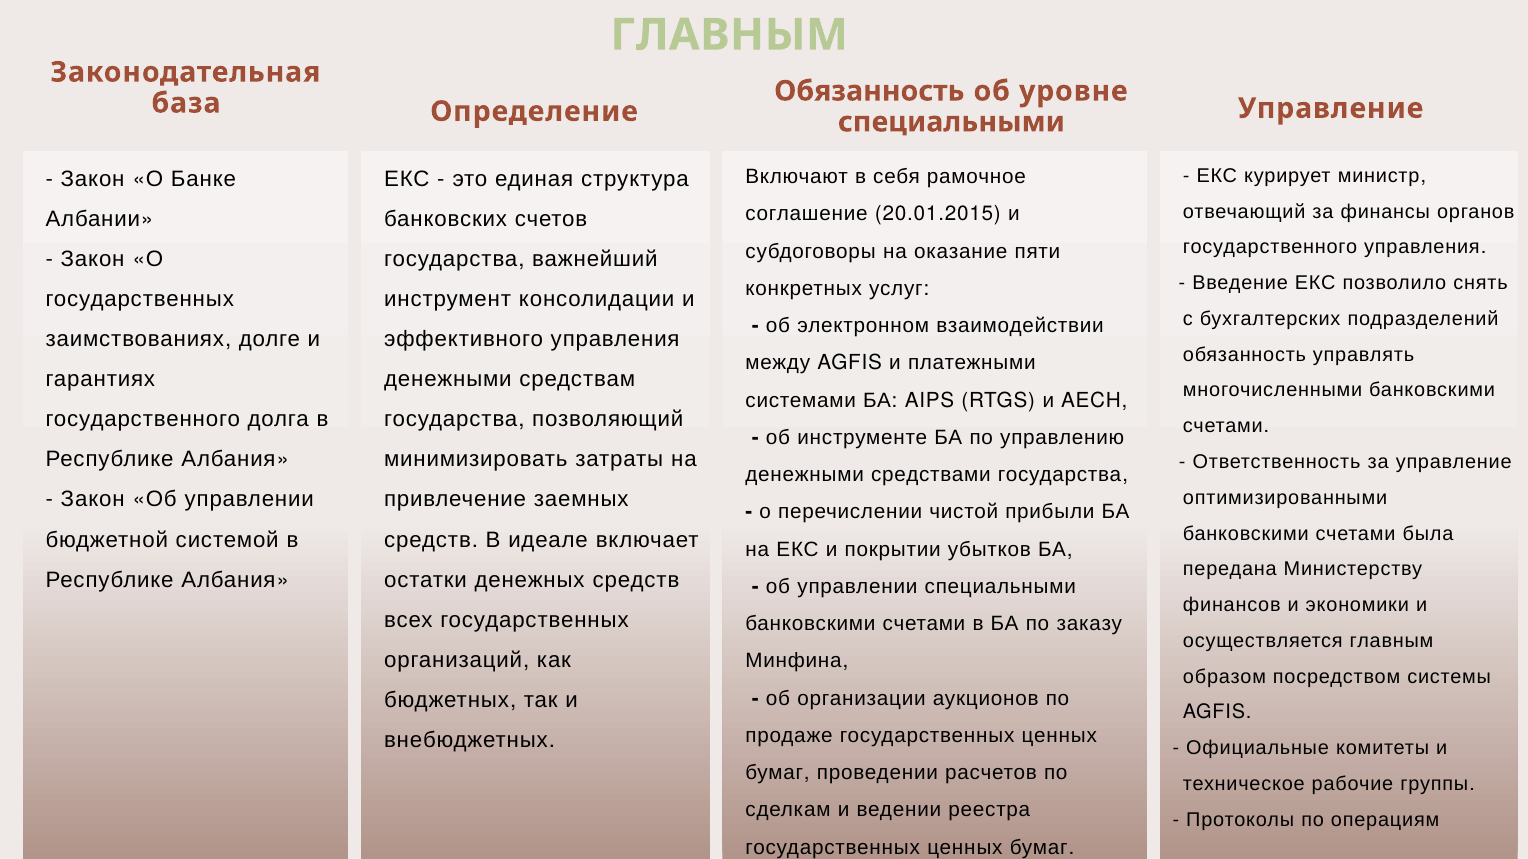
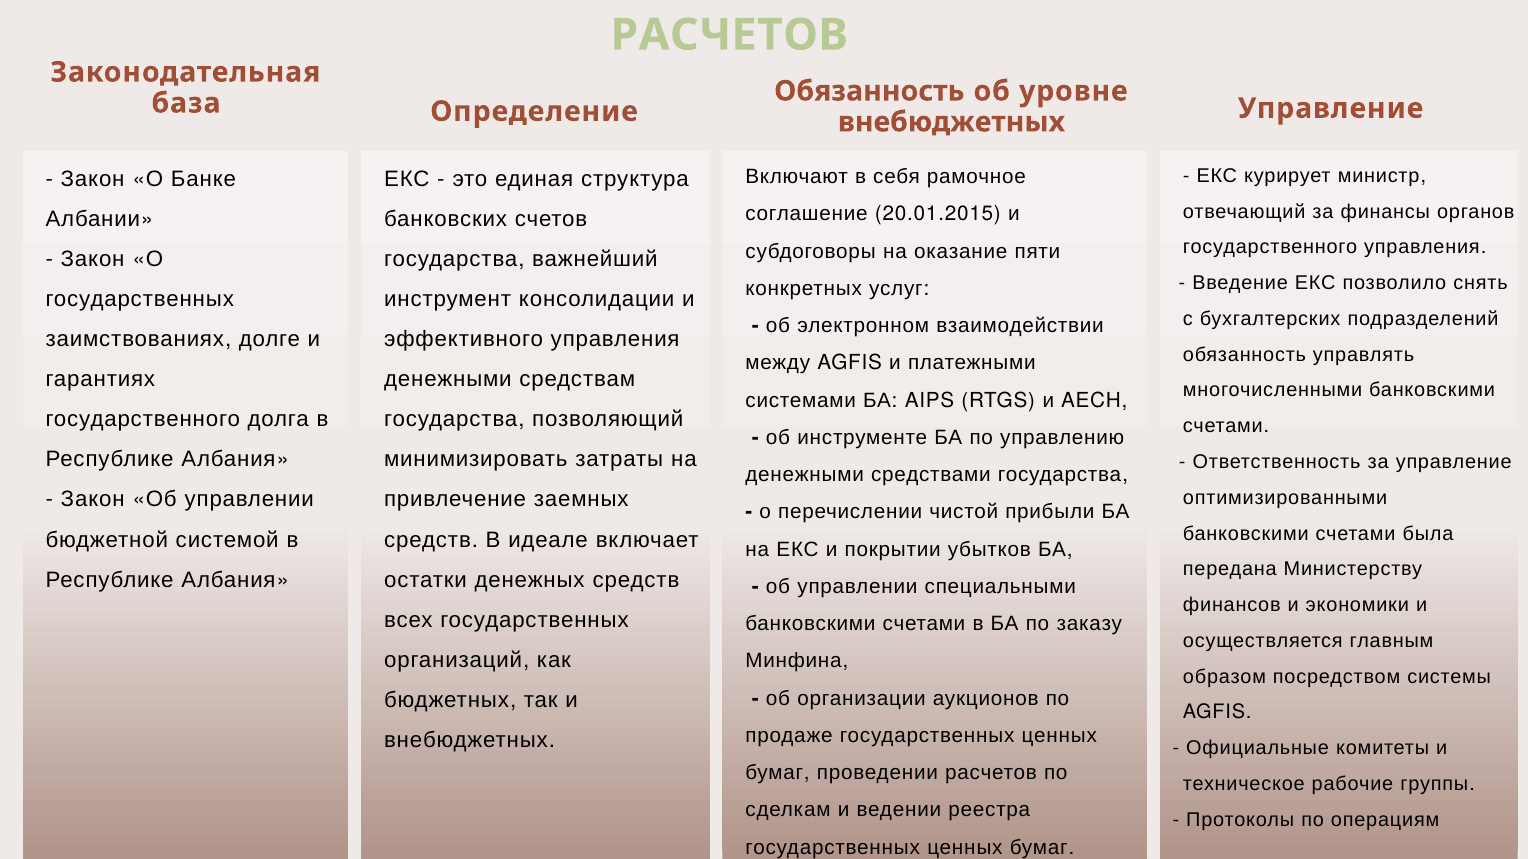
ГЛАВНЫМ at (729, 35): ГЛАВНЫМ -> РАСЧЕТОВ
специальными at (951, 122): специальными -> внебюджетных
